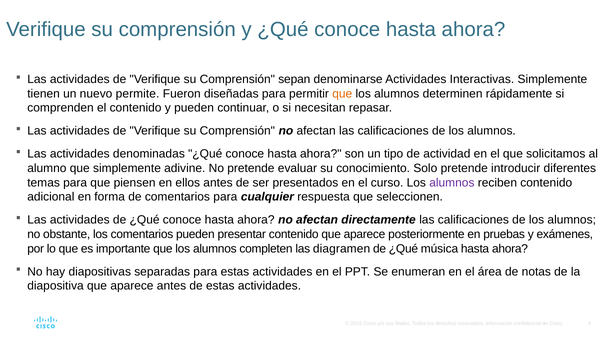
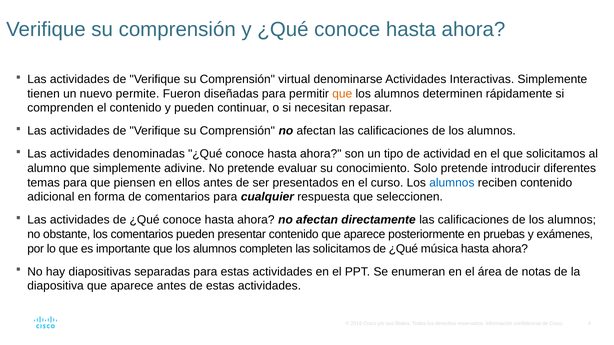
sepan: sepan -> virtual
alumnos at (452, 183) colour: purple -> blue
las diagramen: diagramen -> solicitamos
